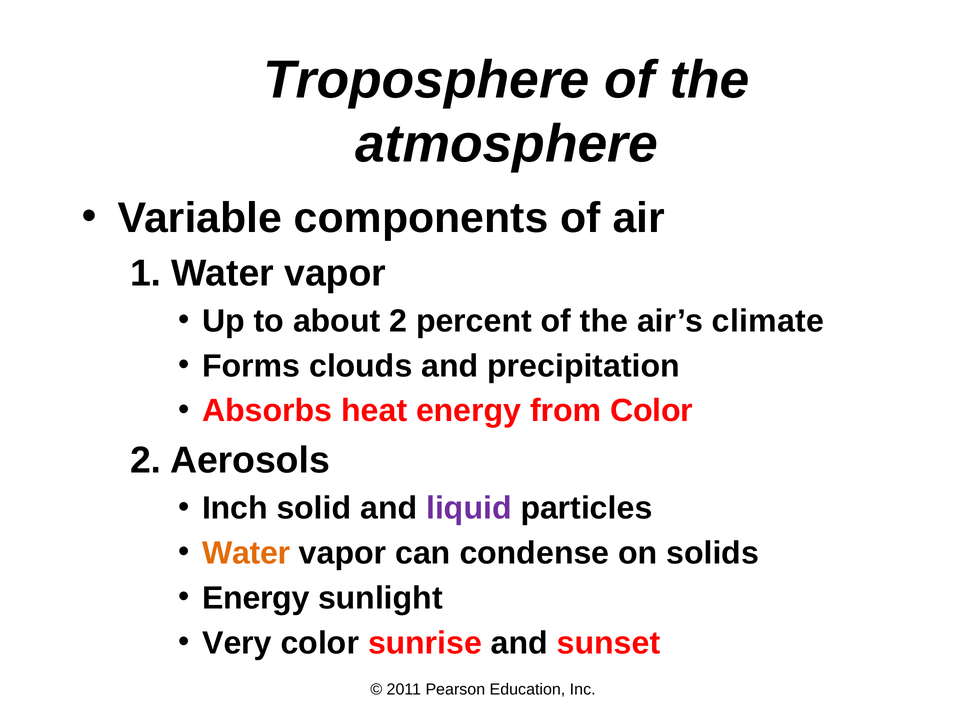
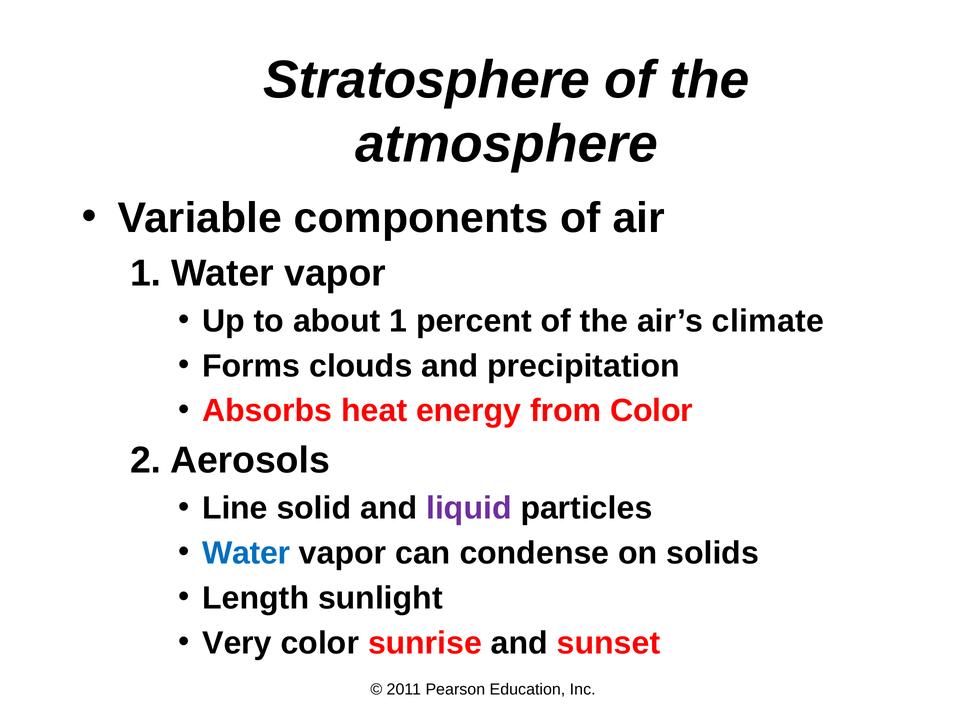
Troposphere: Troposphere -> Stratosphere
about 2: 2 -> 1
Inch: Inch -> Line
Water at (246, 553) colour: orange -> blue
Energy at (256, 598): Energy -> Length
